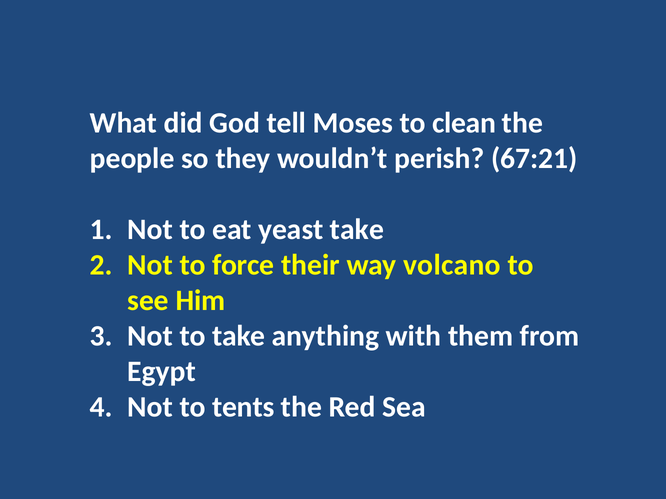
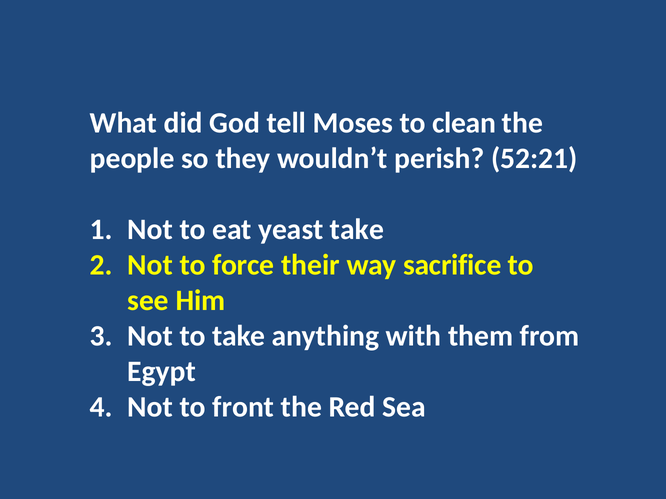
67:21: 67:21 -> 52:21
volcano: volcano -> sacrifice
tents: tents -> front
